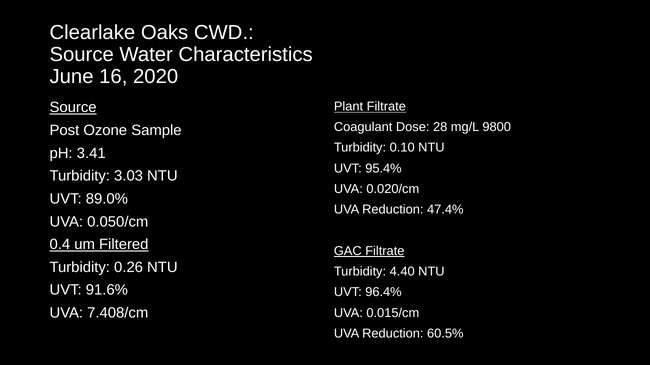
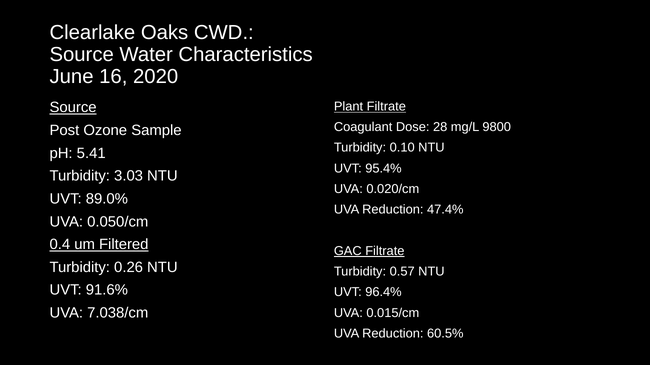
3.41: 3.41 -> 5.41
4.40: 4.40 -> 0.57
7.408/cm: 7.408/cm -> 7.038/cm
